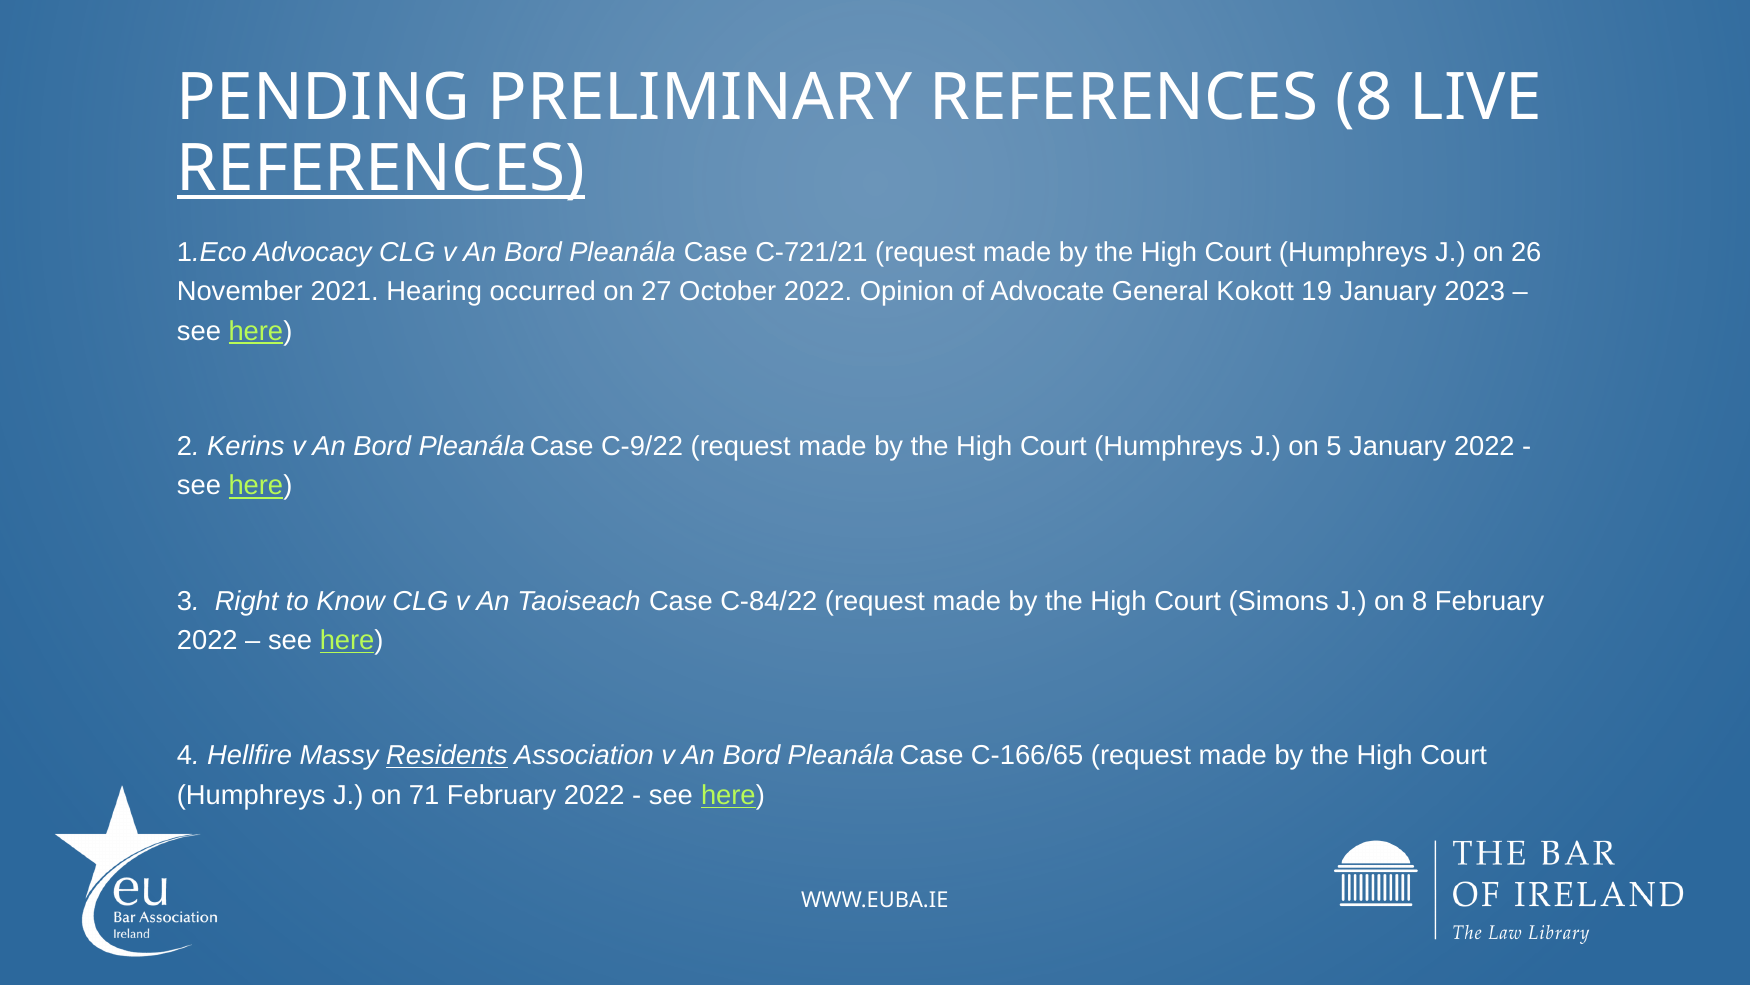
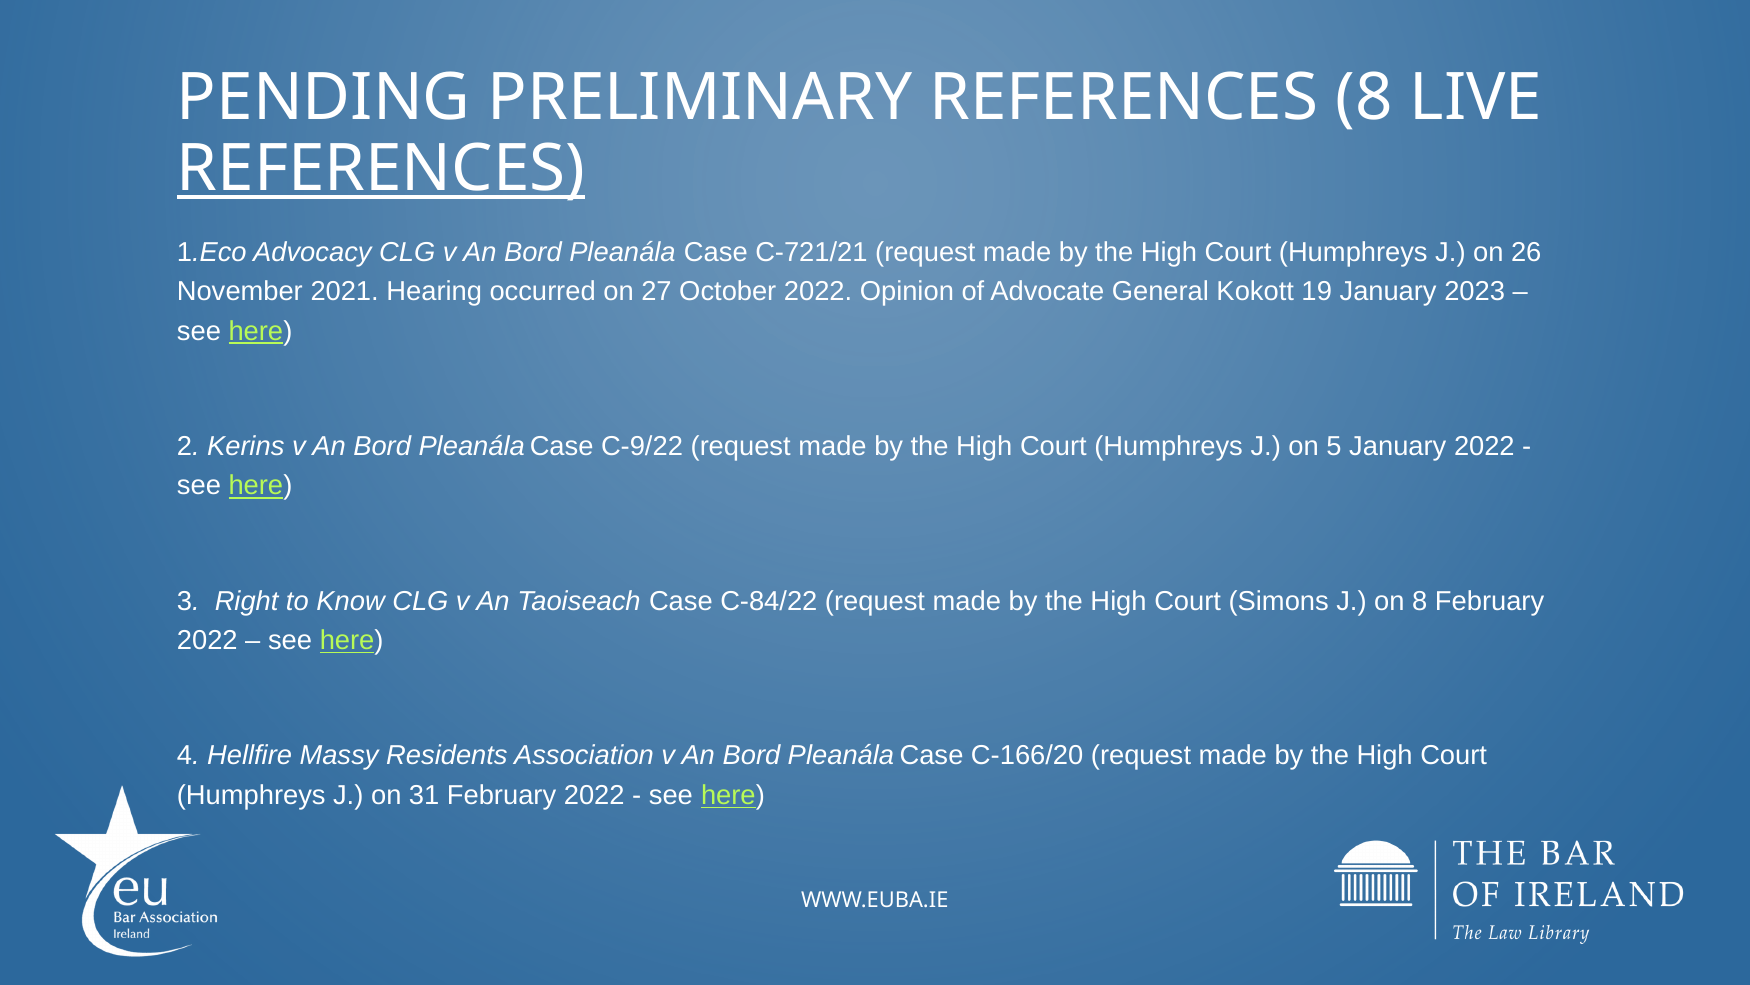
Residents underline: present -> none
C-166/65: C-166/65 -> C-166/20
71: 71 -> 31
